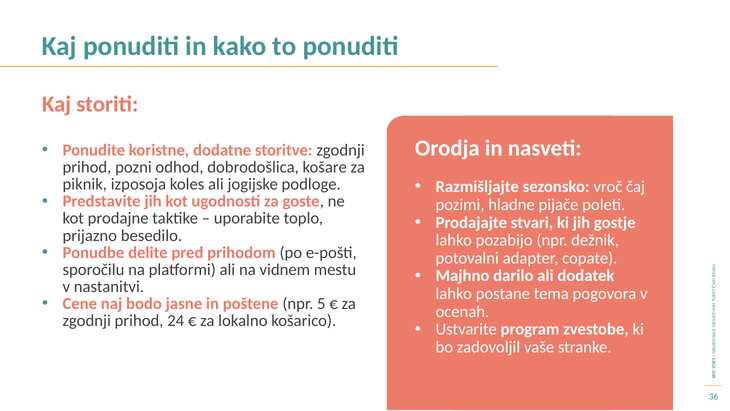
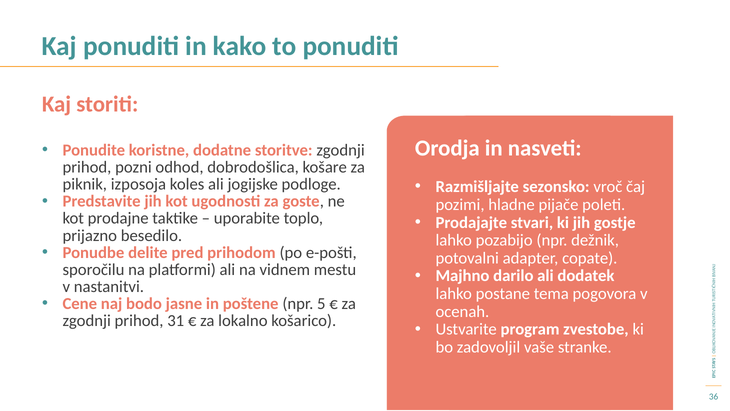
24: 24 -> 31
